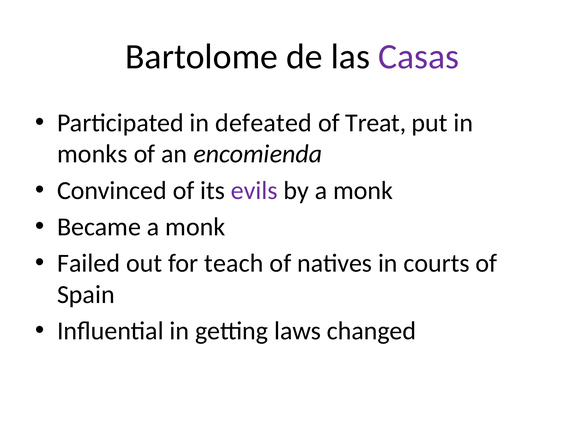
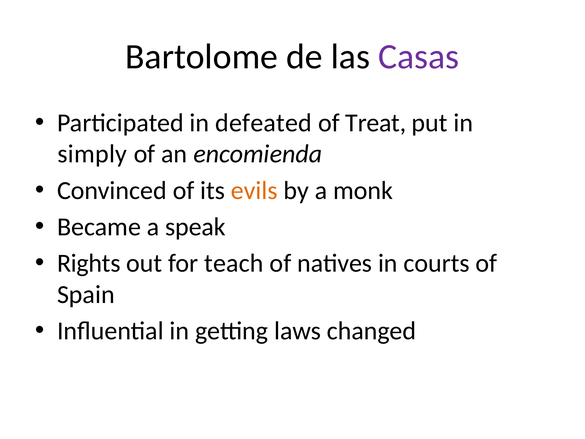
monks: monks -> simply
evils colour: purple -> orange
Became a monk: monk -> speak
Failed: Failed -> Rights
